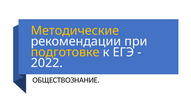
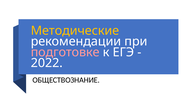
подготовке colour: yellow -> pink
